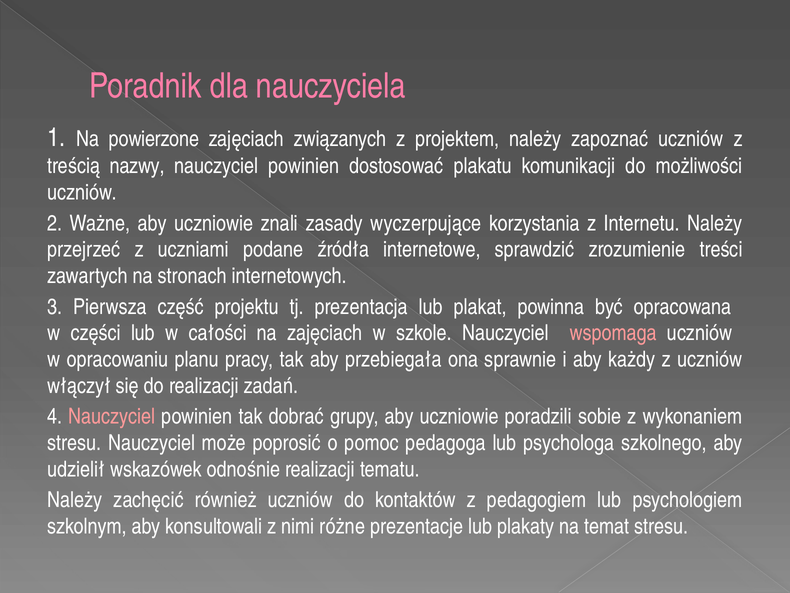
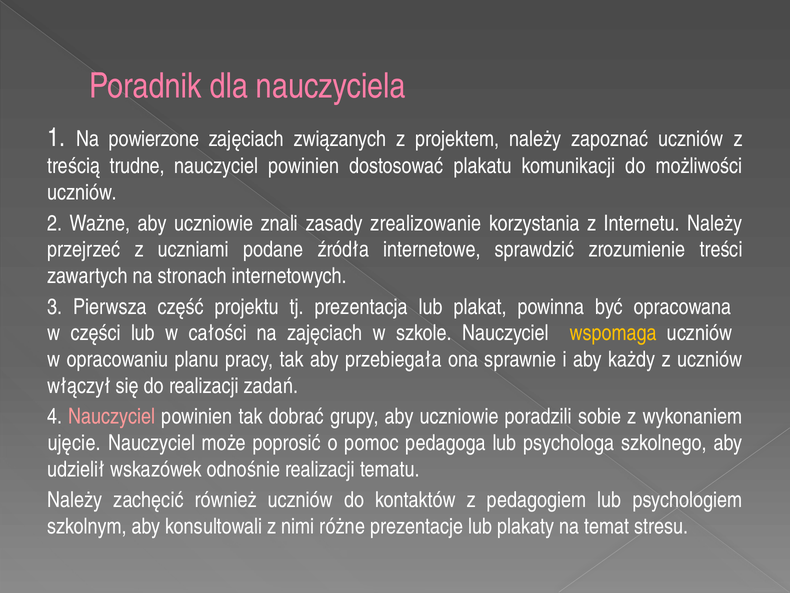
nazwy: nazwy -> trudne
wyczerpujące: wyczerpujące -> zrealizowanie
wspomaga colour: pink -> yellow
stresu at (74, 443): stresu -> ujęcie
